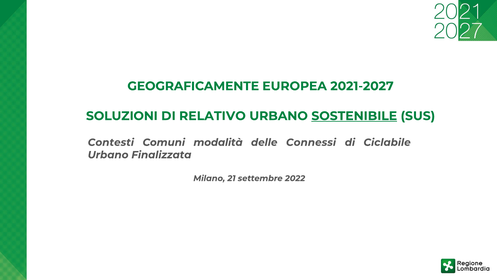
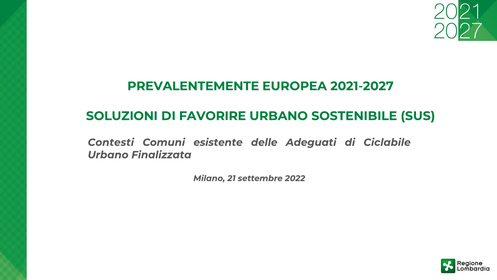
GEOGRAFICAMENTE: GEOGRAFICAMENTE -> PREVALENTEMENTE
RELATIVO: RELATIVO -> FAVORIRE
SOSTENIBILE underline: present -> none
modalità: modalità -> esistente
Connessi: Connessi -> Adeguati
